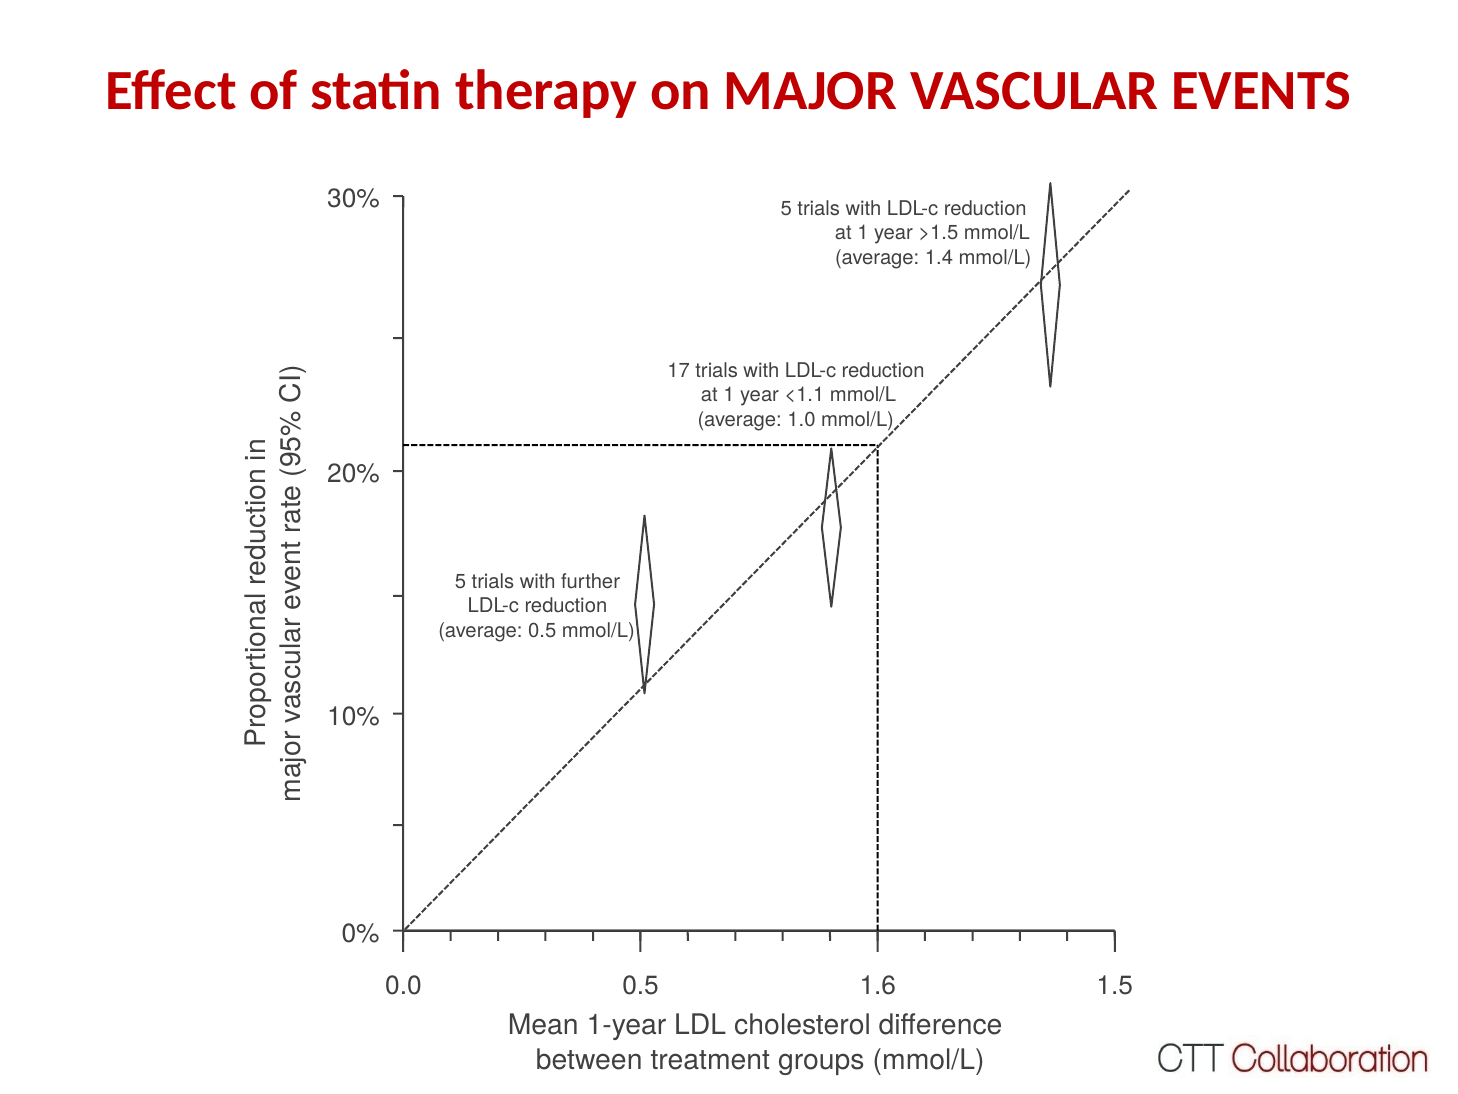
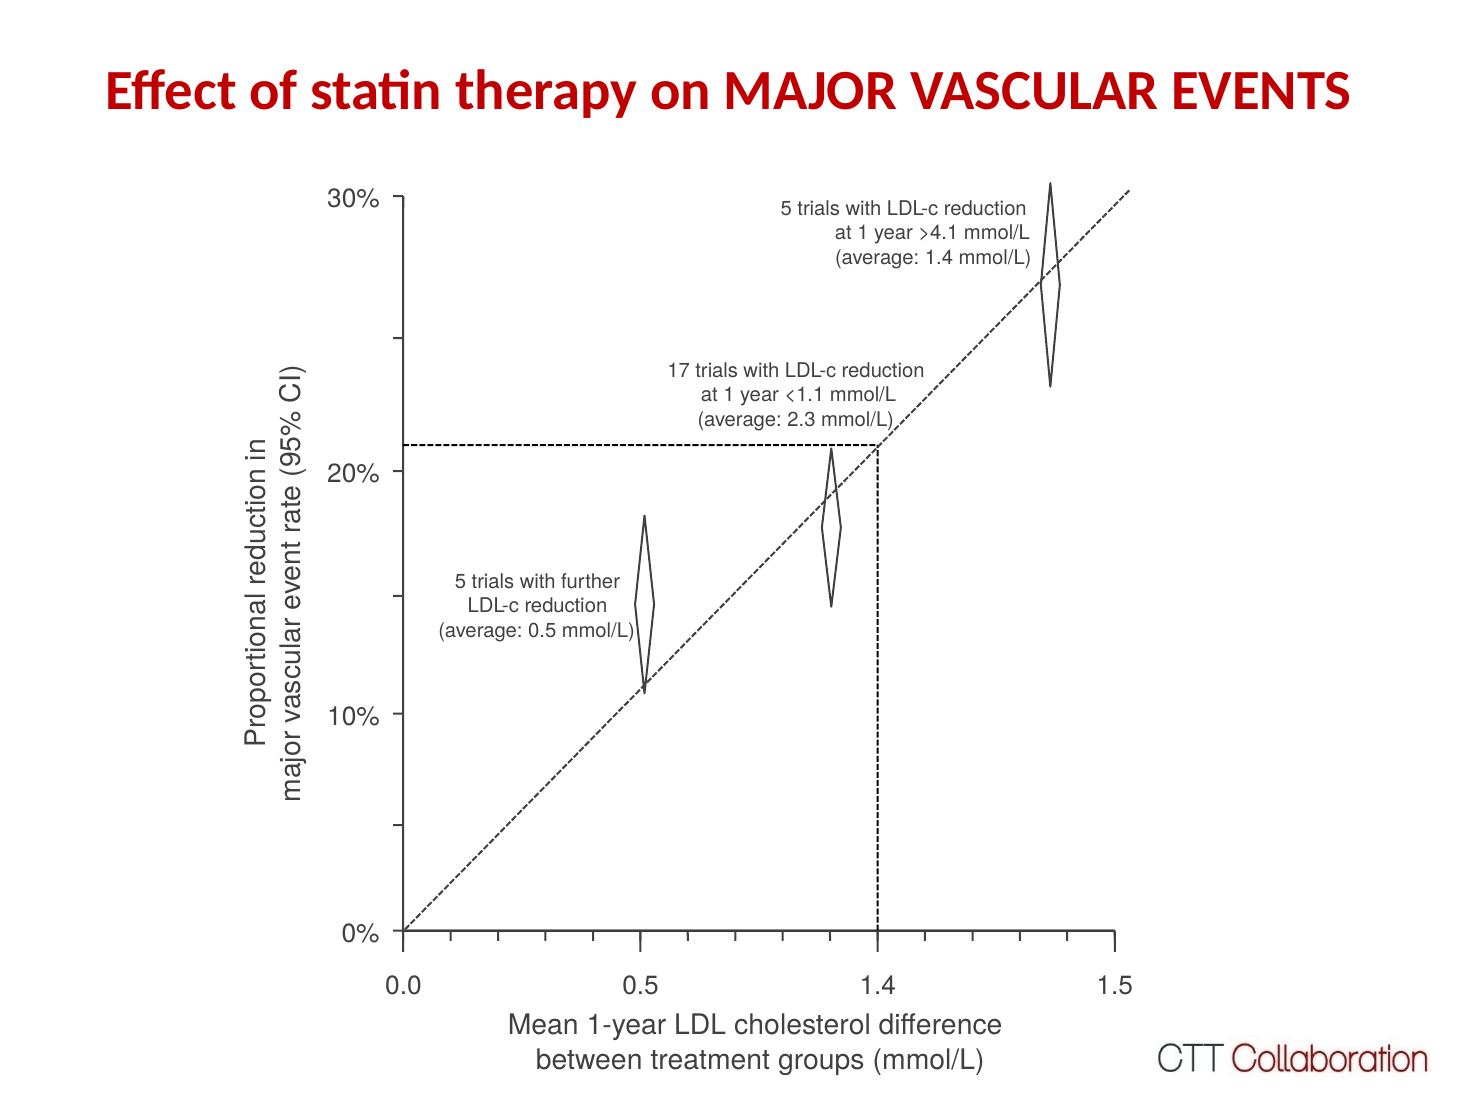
>1.5: >1.5 -> >4.1
1.0: 1.0 -> 2.3
0.5 1.6: 1.6 -> 1.4
